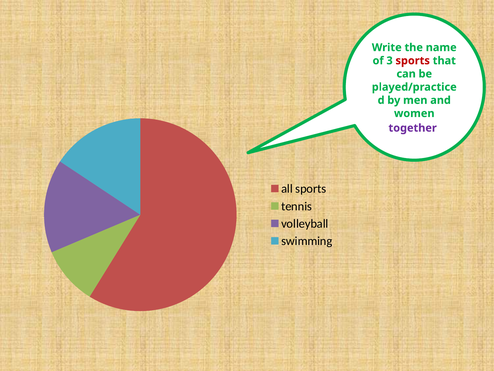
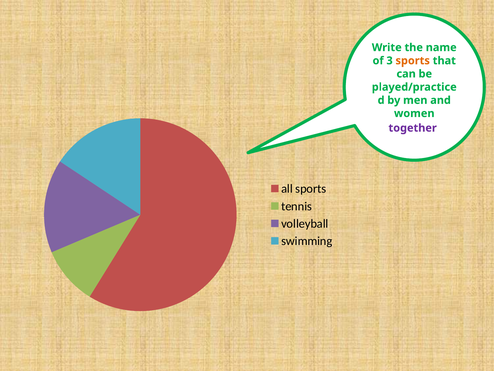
sports at (413, 61) colour: red -> orange
